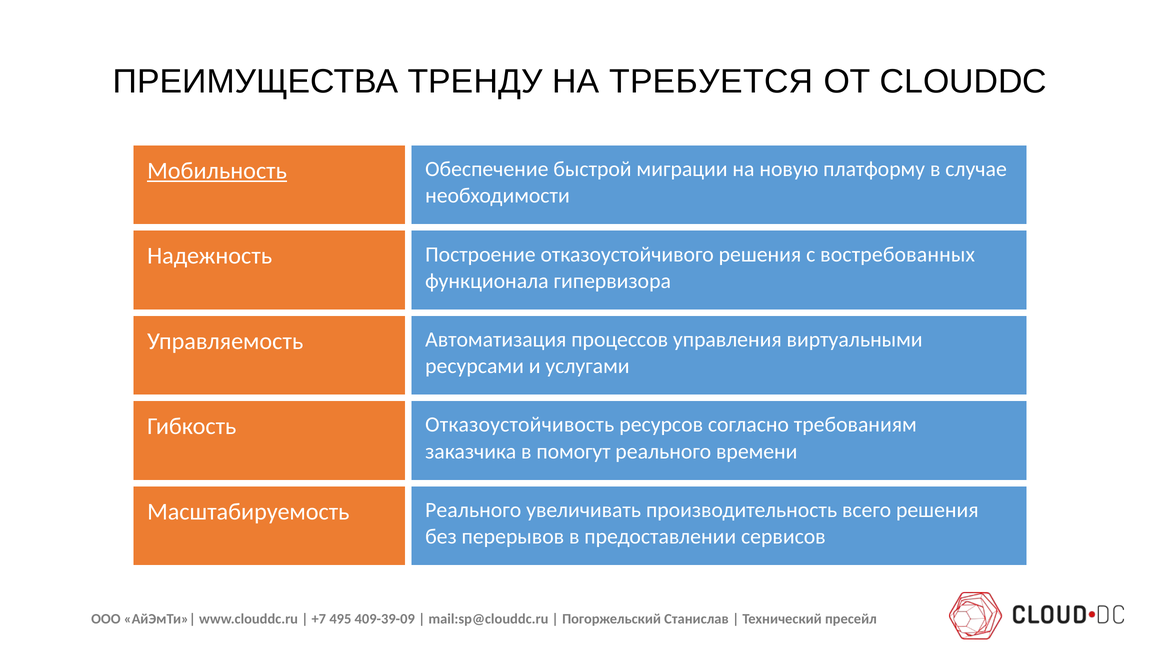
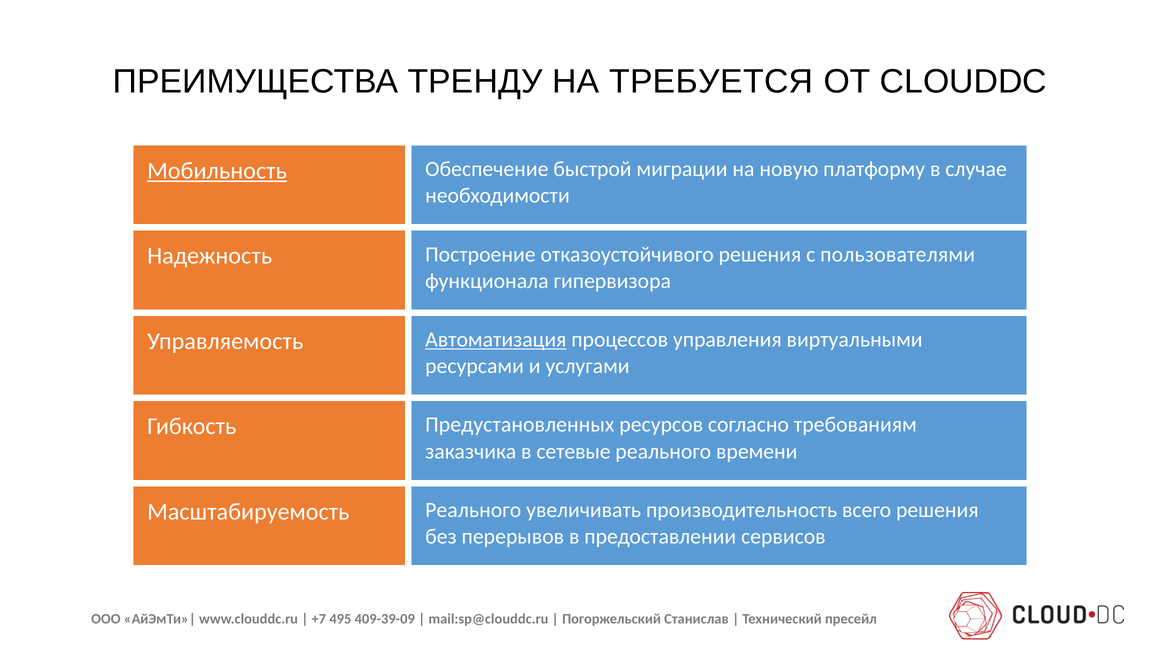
востребованных: востребованных -> пользователями
Автоматизация underline: none -> present
Отказоустойчивость: Отказоустойчивость -> Предустановленных
помогут: помогут -> сетевые
